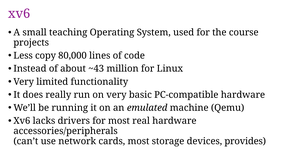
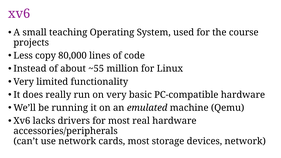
~43: ~43 -> ~55
devices provides: provides -> network
